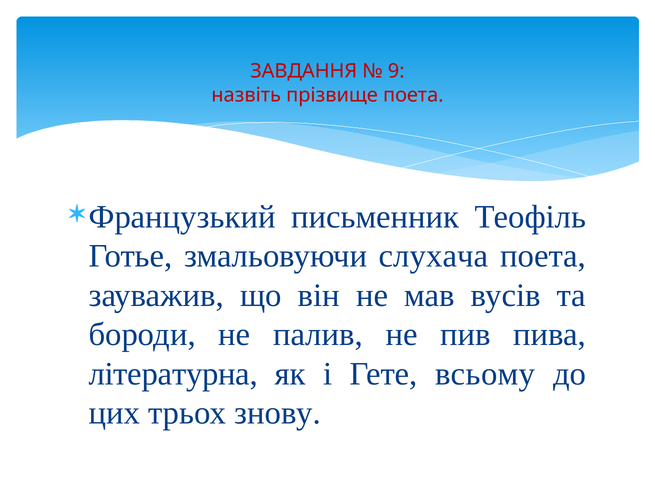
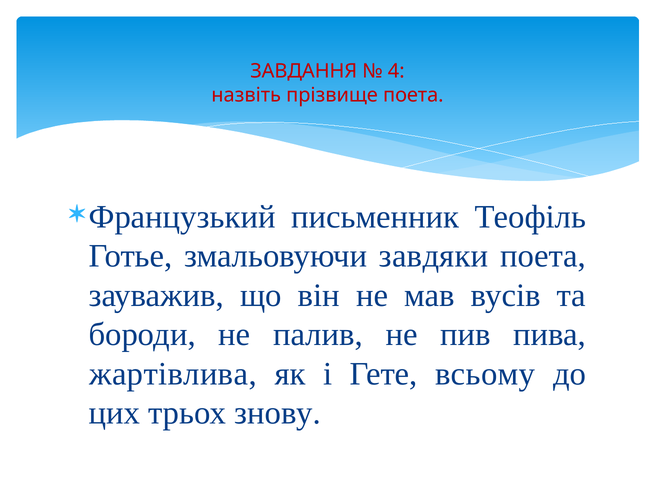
9: 9 -> 4
слухача: слухача -> завдяки
літературна: літературна -> жартівлива
